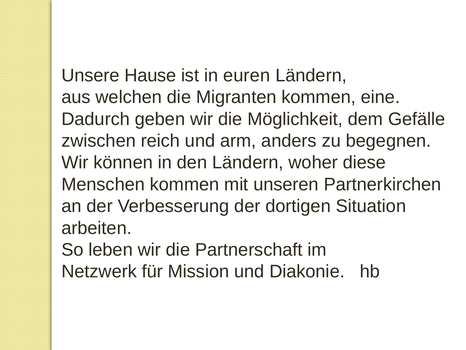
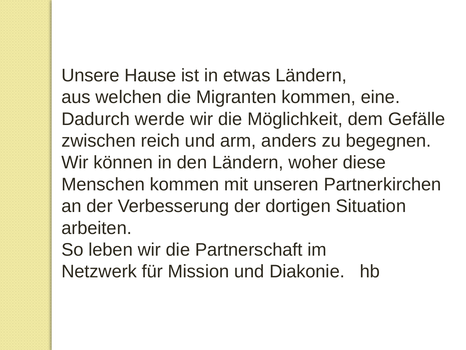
euren: euren -> etwas
geben: geben -> werde
